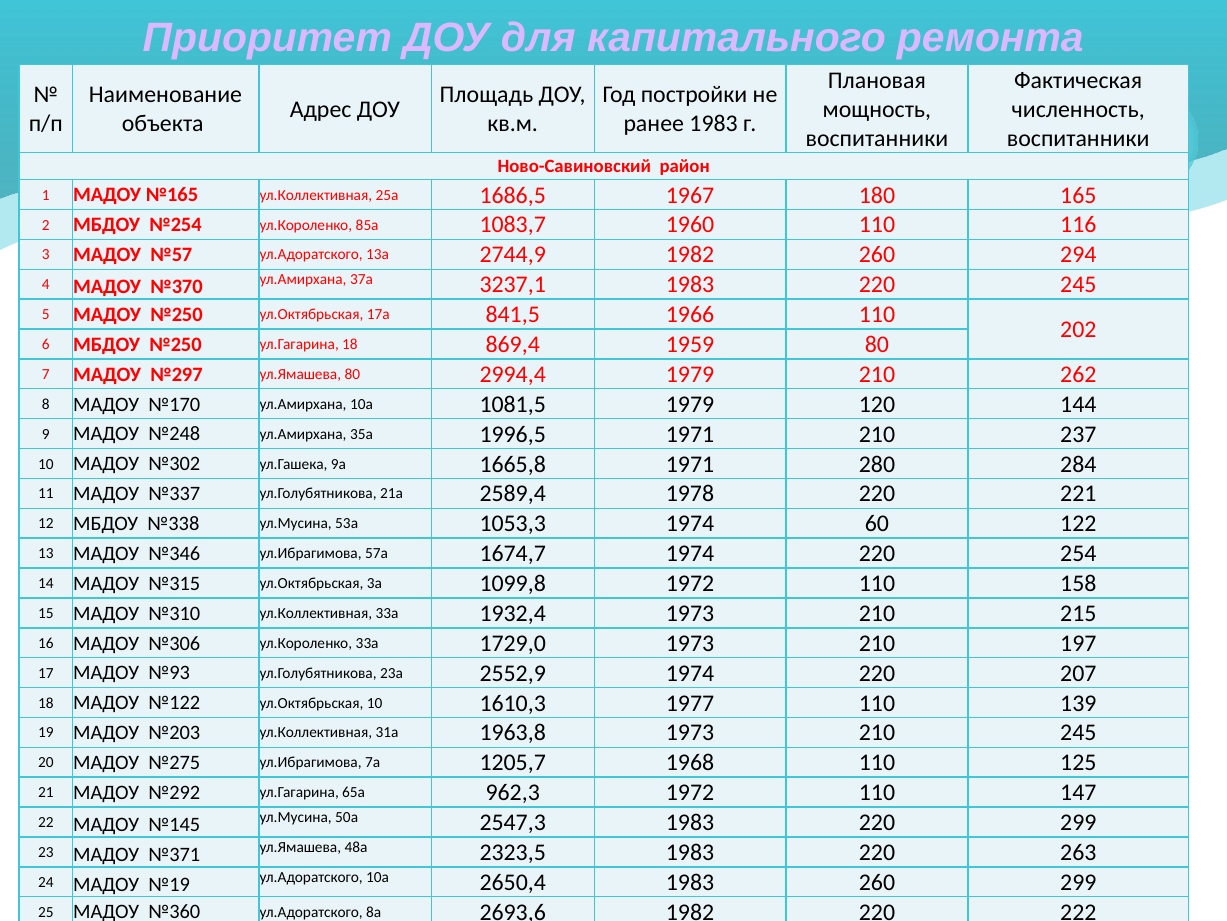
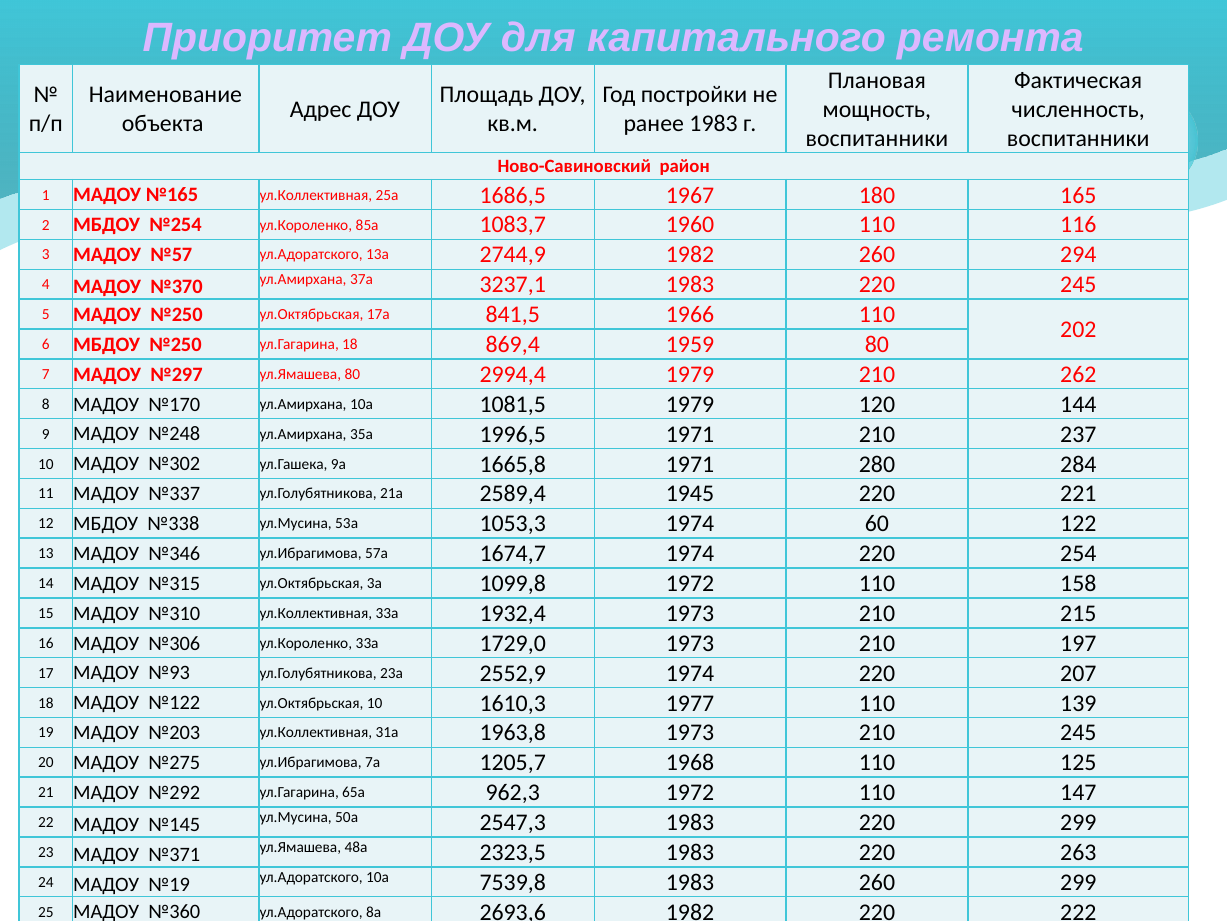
1978: 1978 -> 1945
2650,4: 2650,4 -> 7539,8
